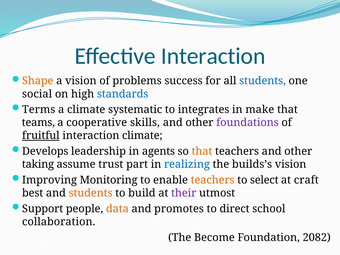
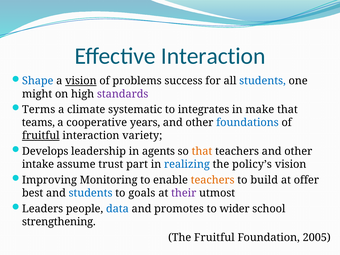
Shape colour: orange -> blue
vision at (81, 81) underline: none -> present
social: social -> might
standards colour: blue -> purple
skills: skills -> years
foundations colour: purple -> blue
interaction climate: climate -> variety
taking: taking -> intake
builds’s: builds’s -> policy’s
select: select -> build
craft: craft -> offer
students at (91, 193) colour: orange -> blue
build: build -> goals
Support: Support -> Leaders
data colour: orange -> blue
direct: direct -> wider
collaboration: collaboration -> strengthening
The Become: Become -> Fruitful
2082: 2082 -> 2005
